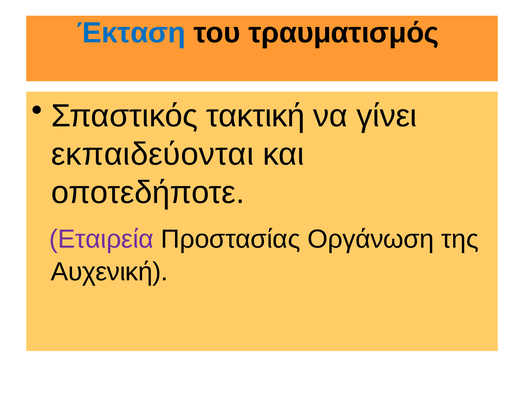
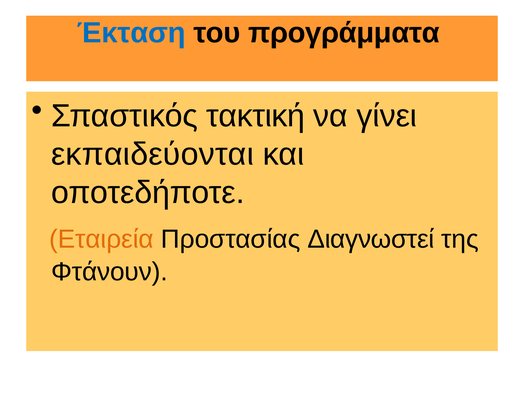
τραυματισμός: τραυματισμός -> προγράμματα
Εταιρεία colour: purple -> orange
Οργάνωση: Οργάνωση -> Διαγνωστεί
Αυχενική: Αυχενική -> Φτάνουν
